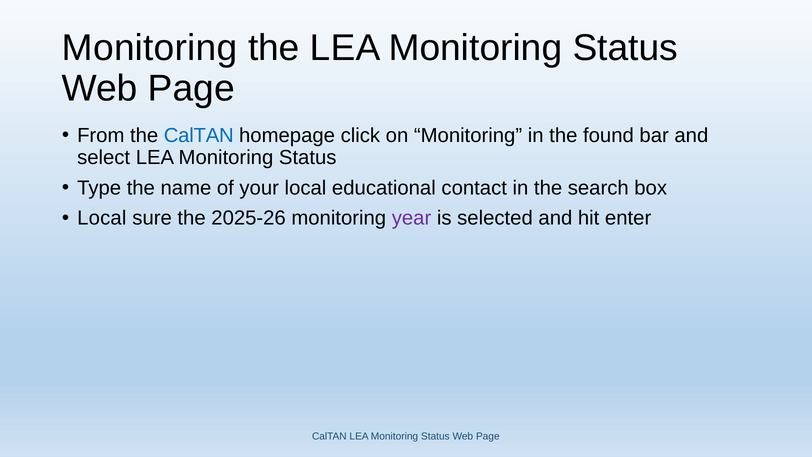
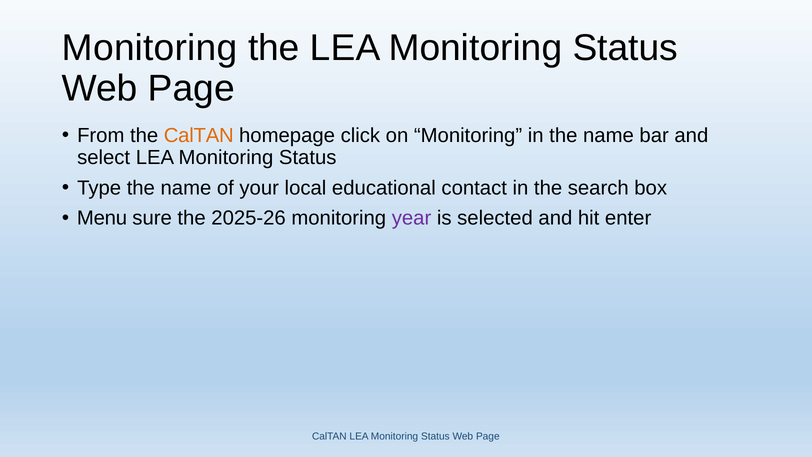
CalTAN at (199, 135) colour: blue -> orange
in the found: found -> name
Local at (102, 218): Local -> Menu
